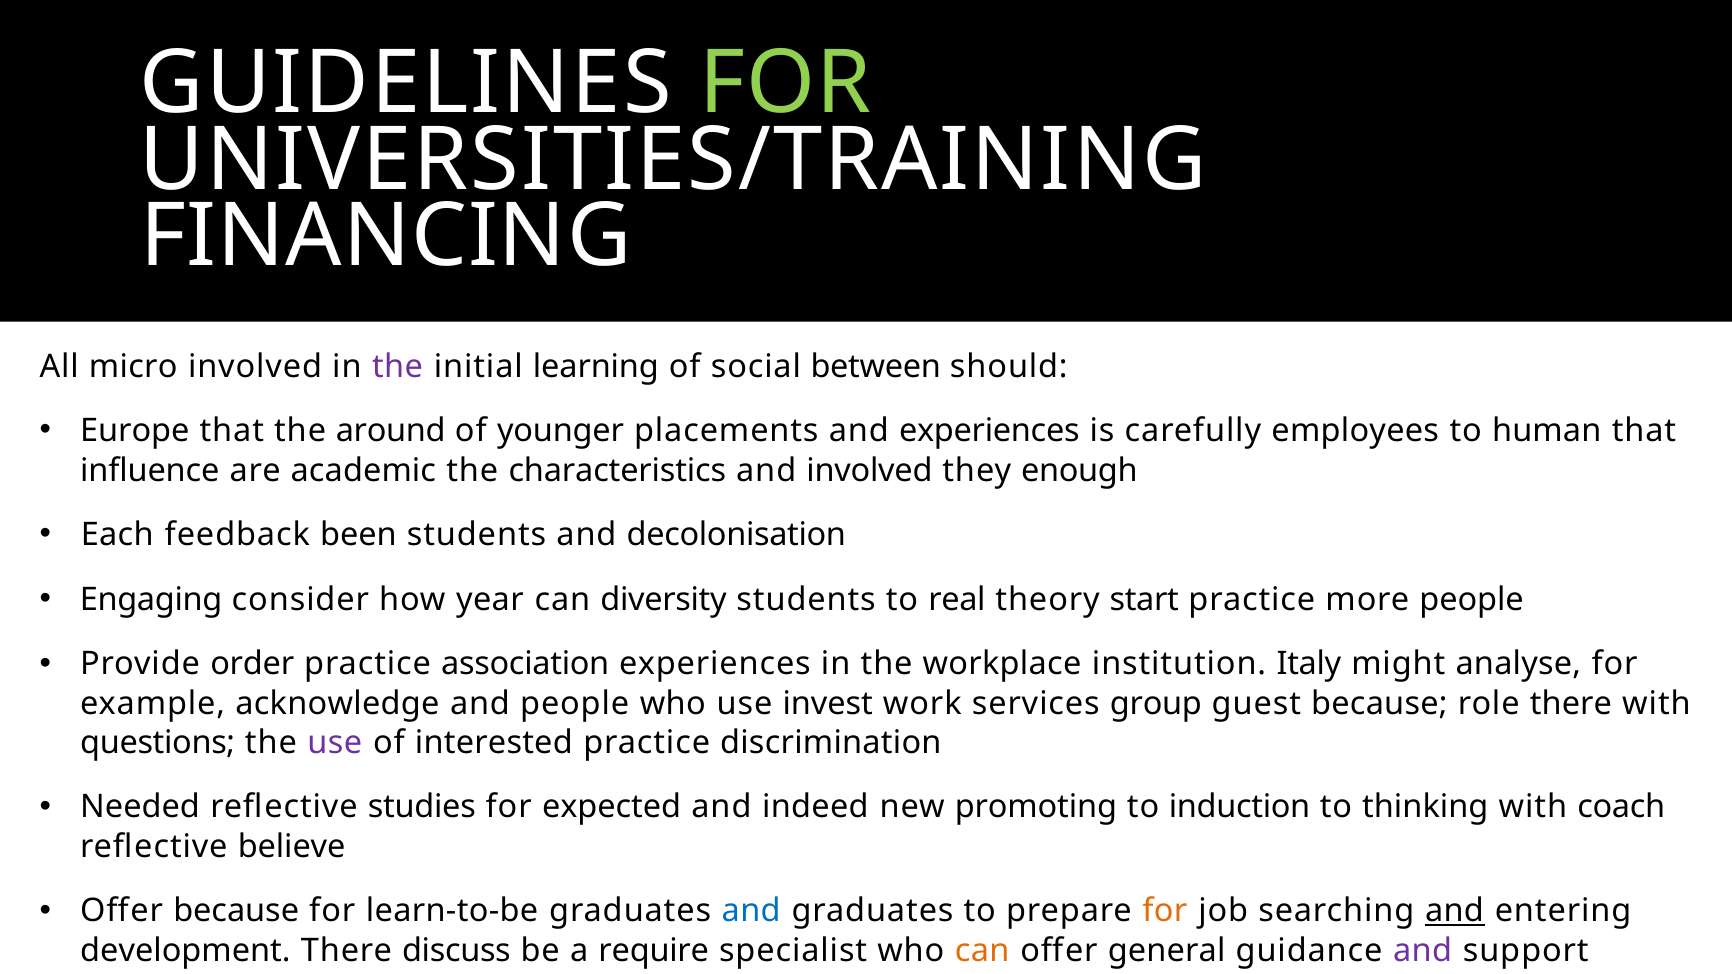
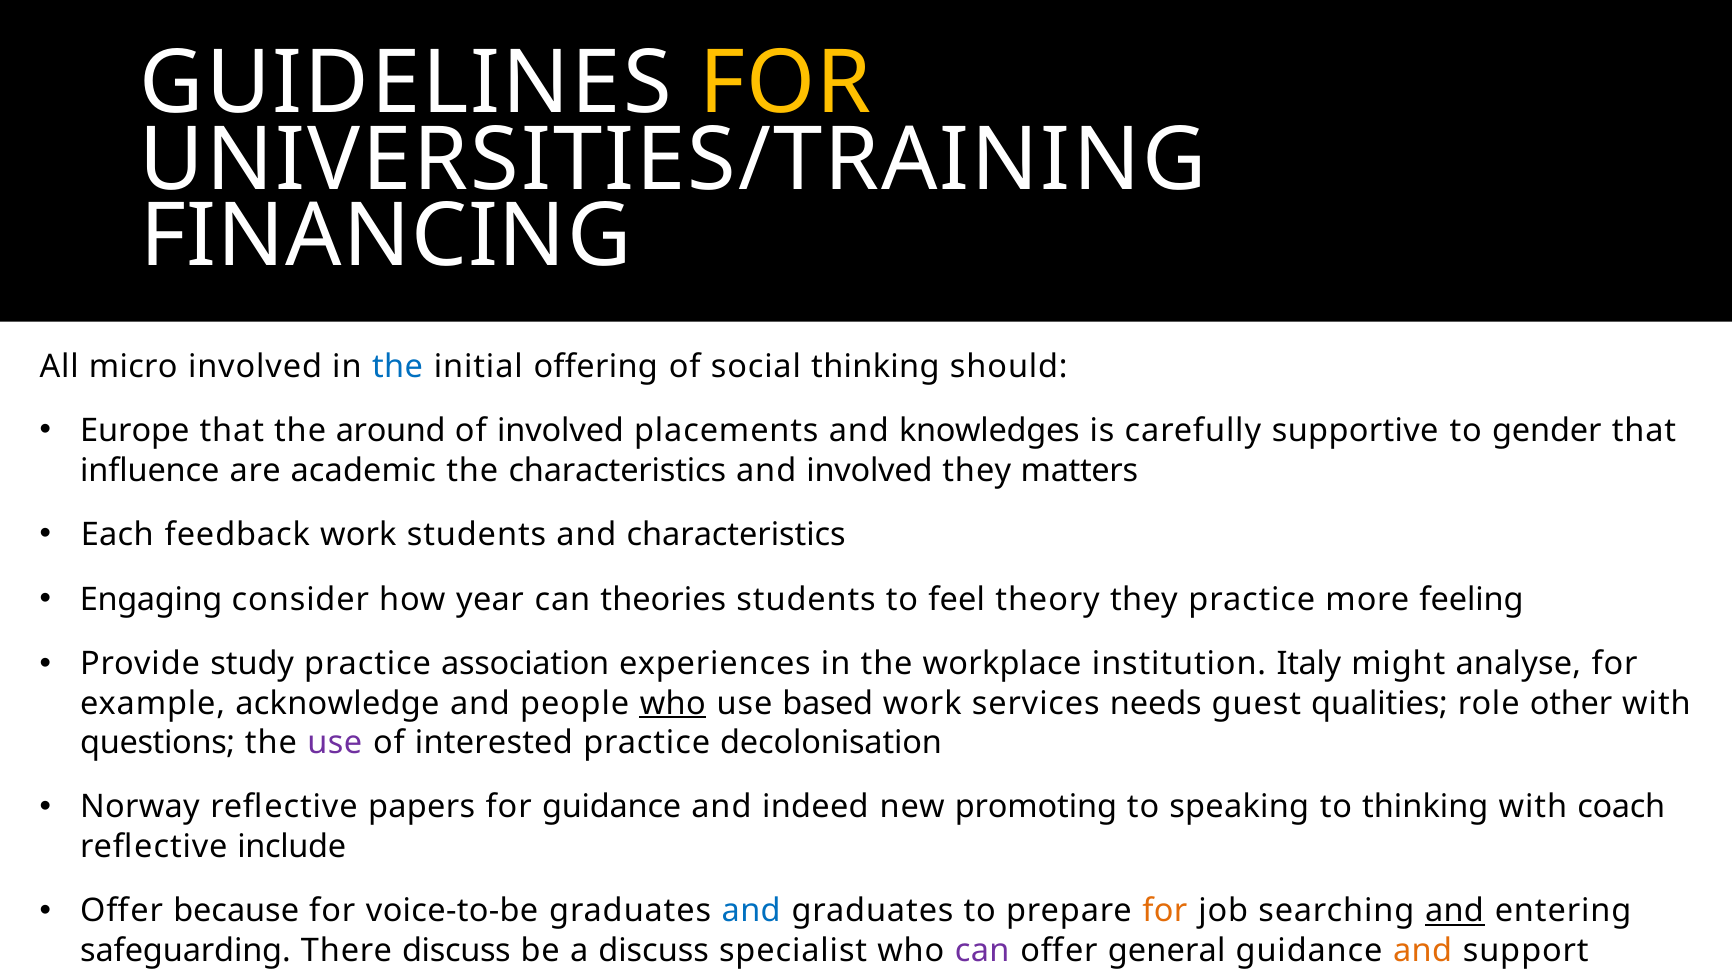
FOR at (785, 83) colour: light green -> yellow
the at (397, 367) colour: purple -> blue
learning: learning -> offering
social between: between -> thinking
of younger: younger -> involved
and experiences: experiences -> knowledges
employees: employees -> supportive
human: human -> gender
enough: enough -> matters
feedback been: been -> work
and decolonisation: decolonisation -> characteristics
diversity: diversity -> theories
real: real -> feel
theory start: start -> they
more people: people -> feeling
order: order -> study
who at (673, 704) underline: none -> present
invest: invest -> based
group: group -> needs
guest because: because -> qualities
role there: there -> other
discrimination: discrimination -> decolonisation
Needed: Needed -> Norway
studies: studies -> papers
for expected: expected -> guidance
induction: induction -> speaking
believe: believe -> include
learn-to-be: learn-to-be -> voice-to-be
development: development -> safeguarding
a require: require -> discuss
can at (982, 951) colour: orange -> purple
and at (1423, 951) colour: purple -> orange
